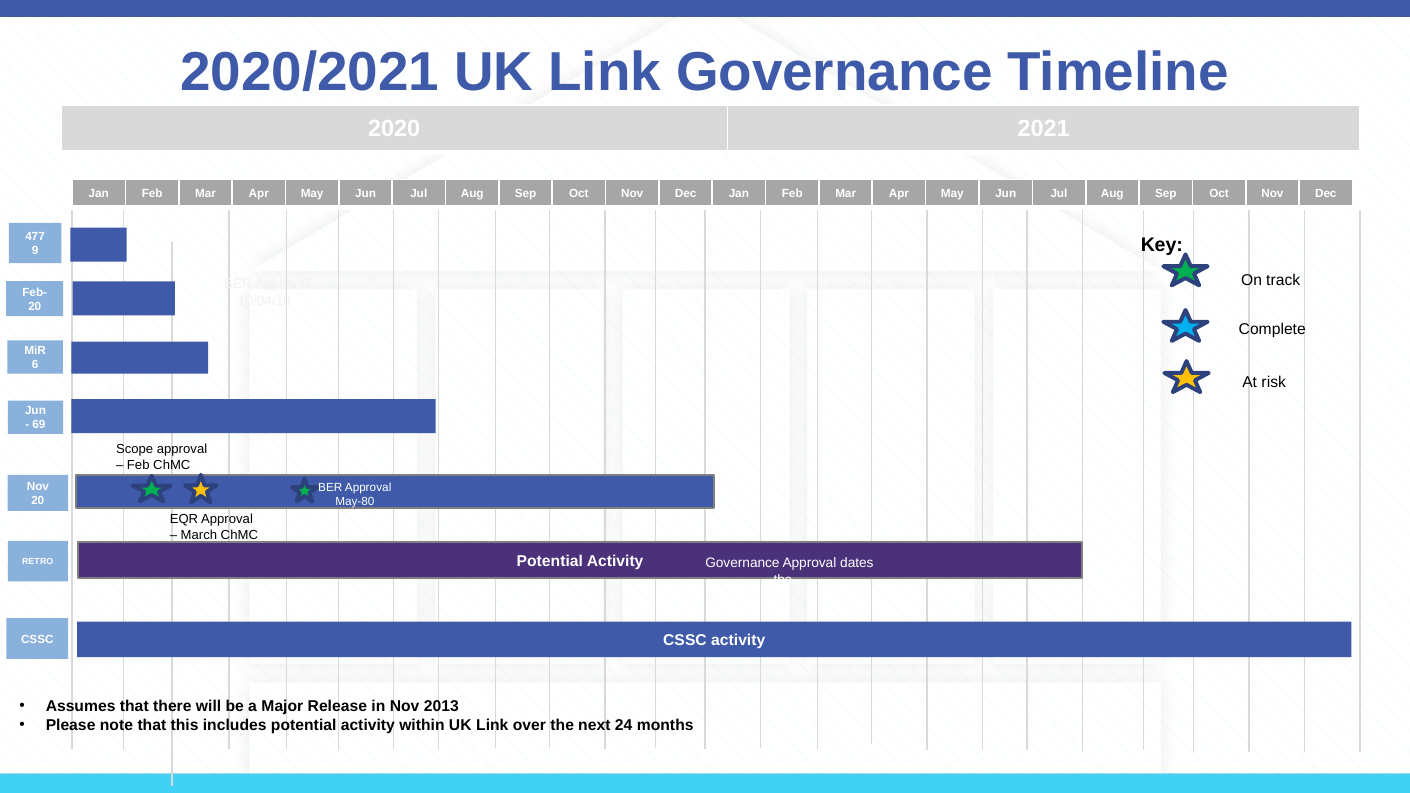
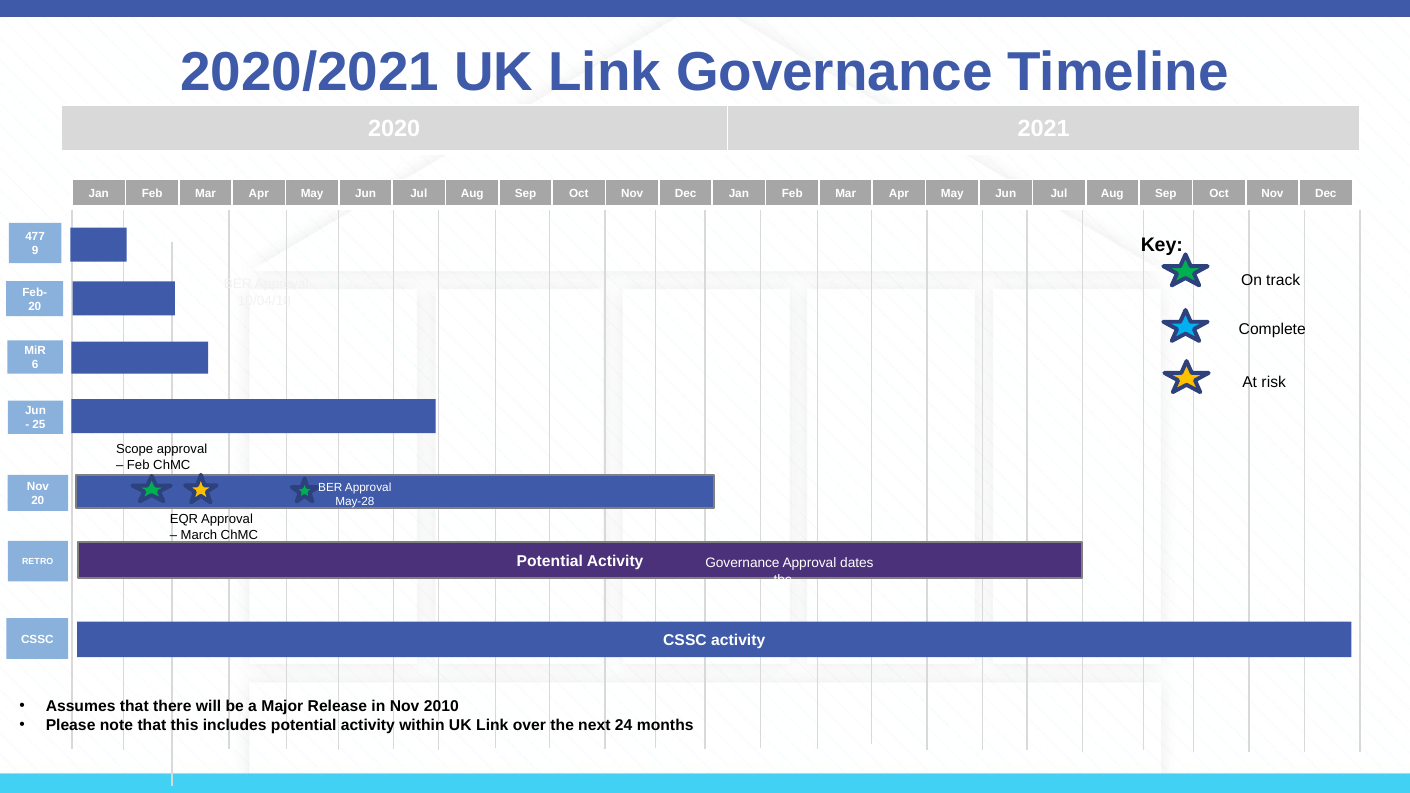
69: 69 -> 25
May-80: May-80 -> May-28
2013: 2013 -> 2010
